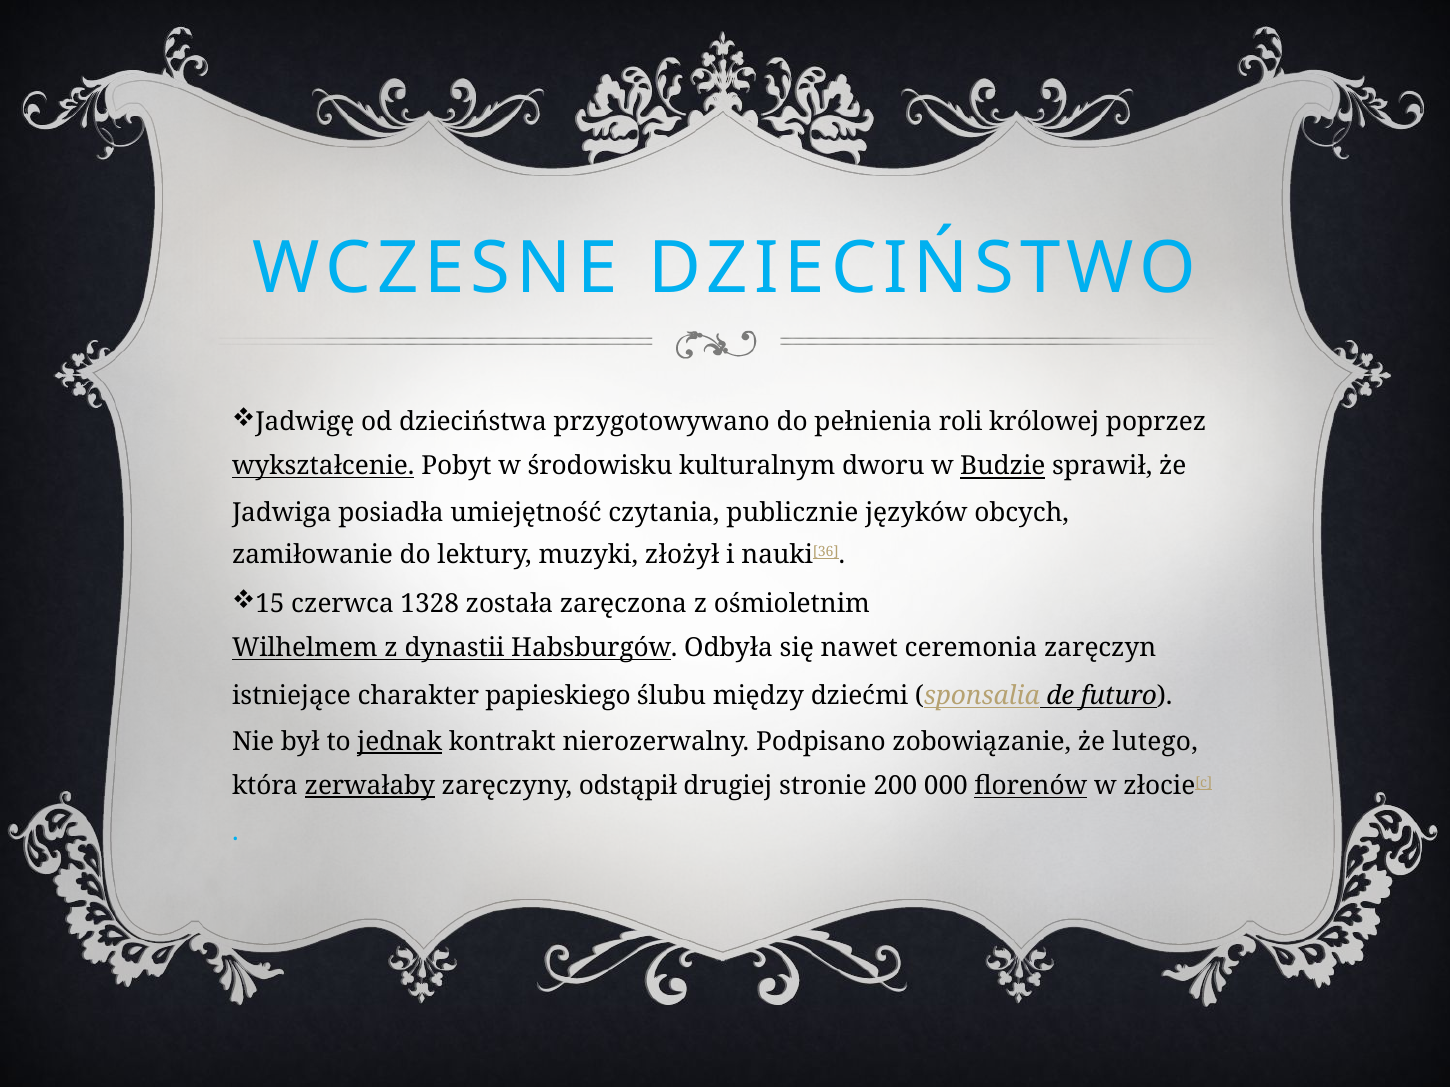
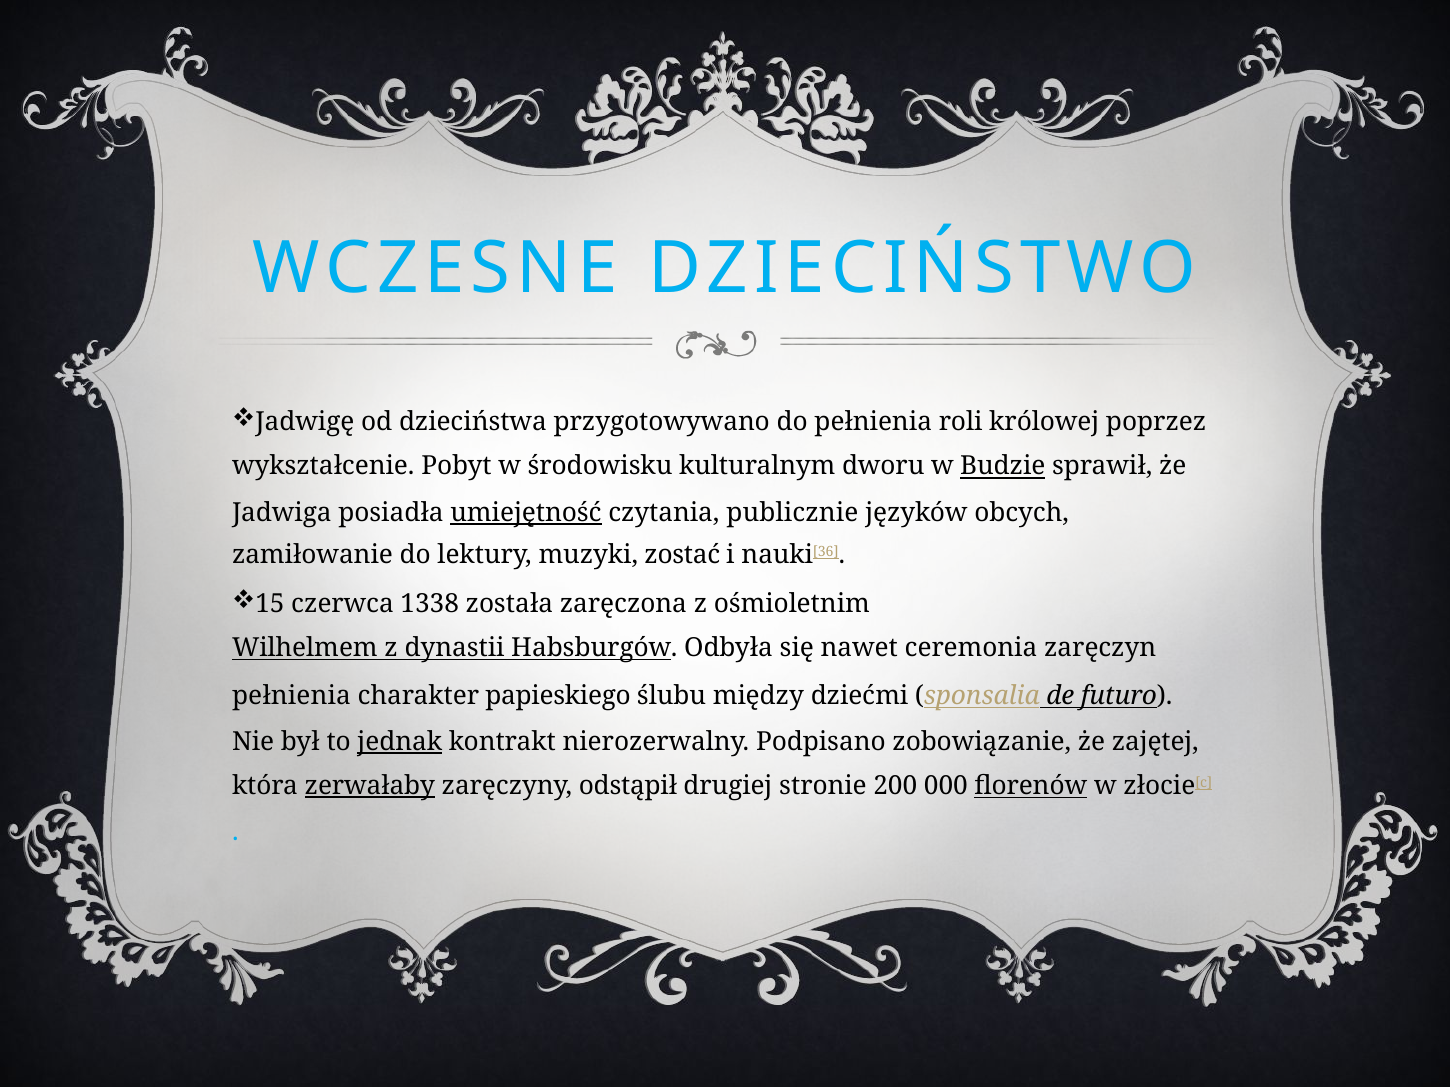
wykształcenie underline: present -> none
umiejętność underline: none -> present
złożył: złożył -> zostać
1328: 1328 -> 1338
istniejące at (291, 696): istniejące -> pełnienia
lutego: lutego -> zajętej
